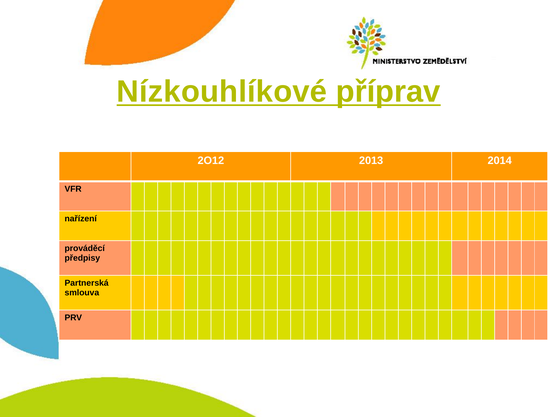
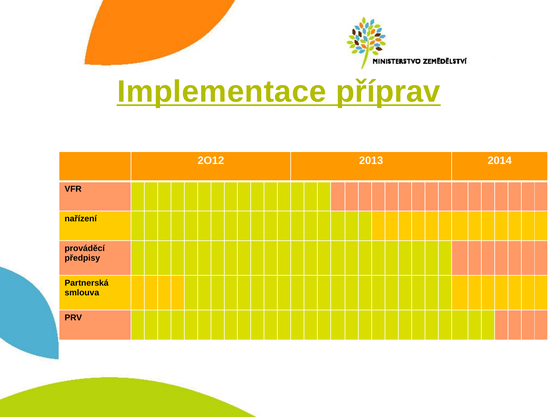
Nízkouhlíkové: Nízkouhlíkové -> Implementace
